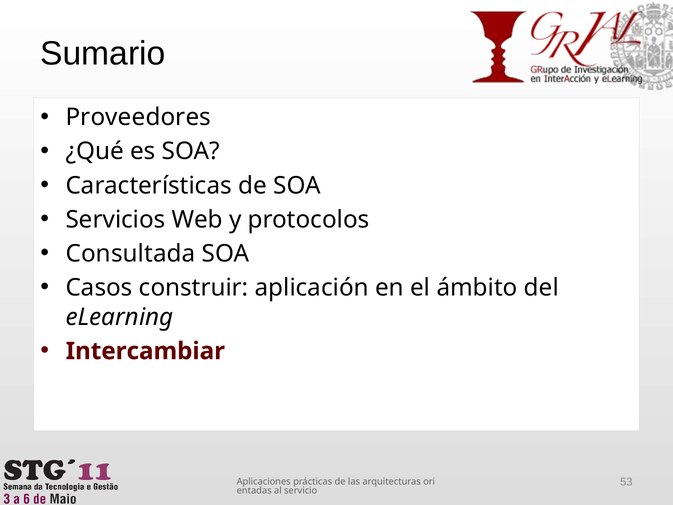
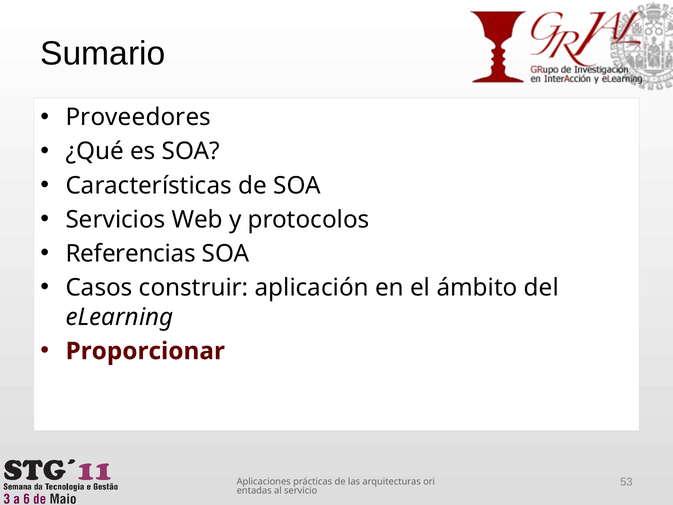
Consultada: Consultada -> Referencias
Intercambiar: Intercambiar -> Proporcionar
